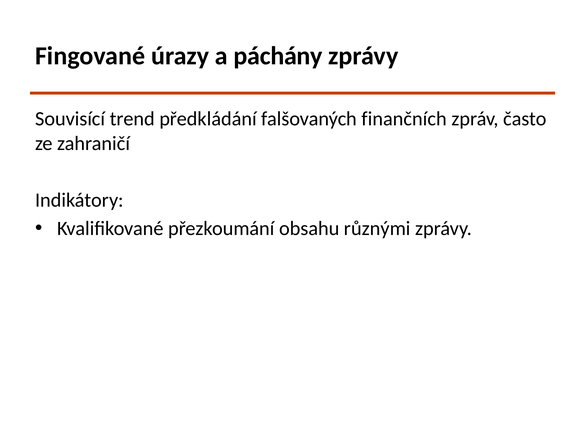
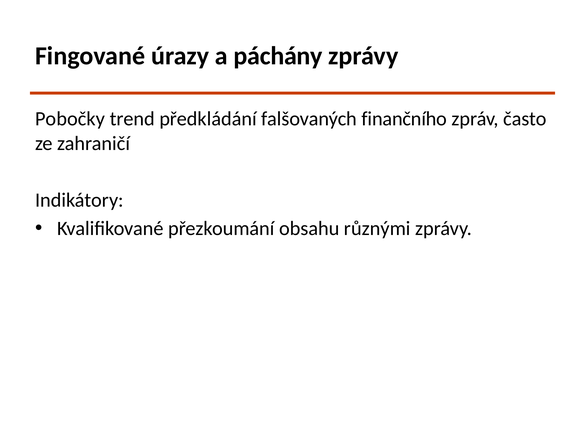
Souvisící: Souvisící -> Pobočky
finančních: finančních -> finančního
